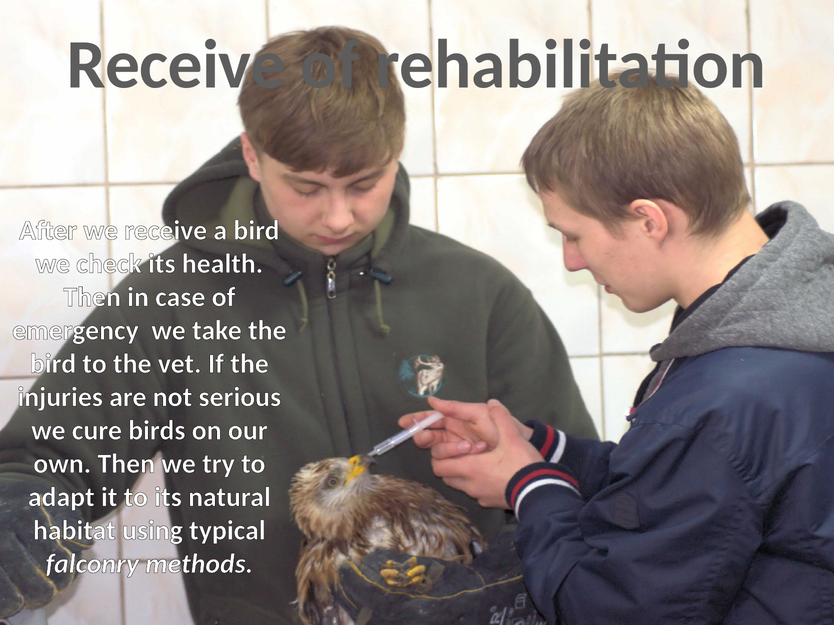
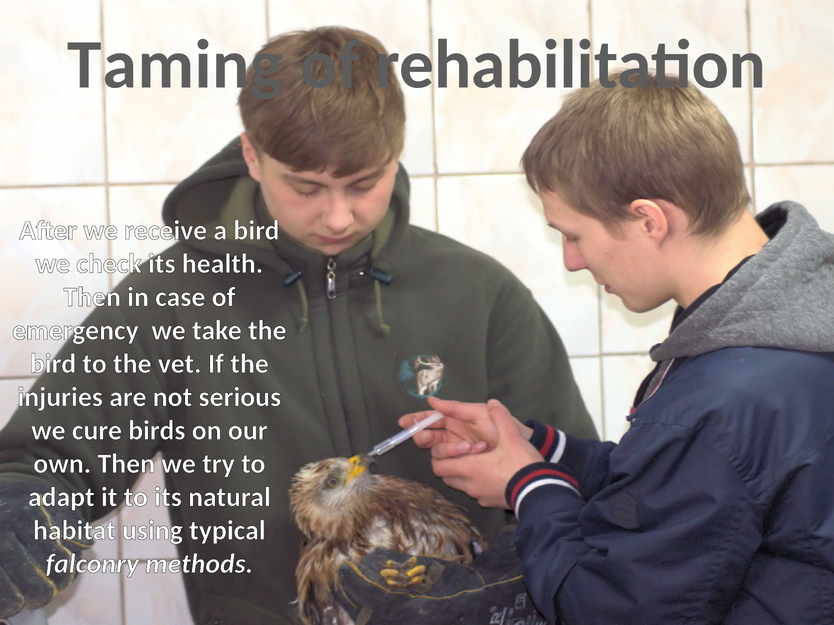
Receive at (176, 65): Receive -> Taming
